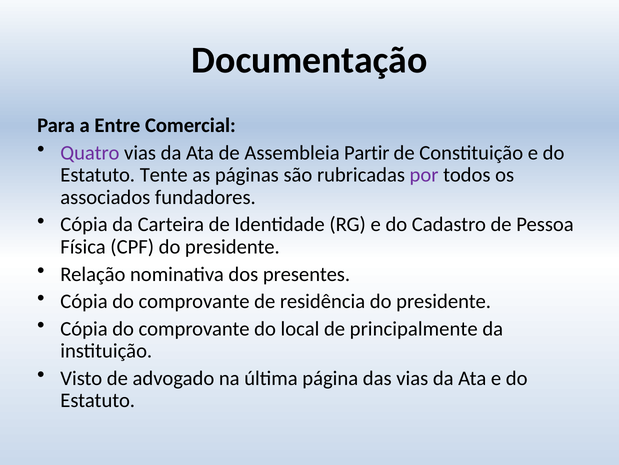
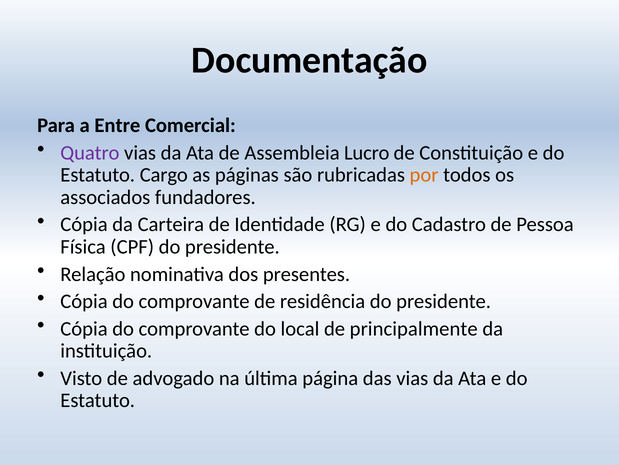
Partir: Partir -> Lucro
Tente: Tente -> Cargo
por colour: purple -> orange
